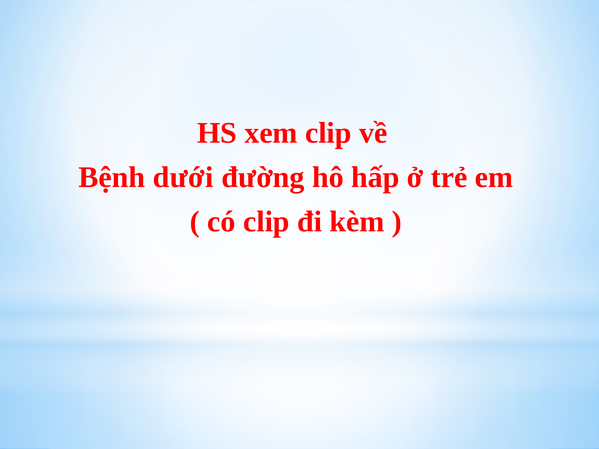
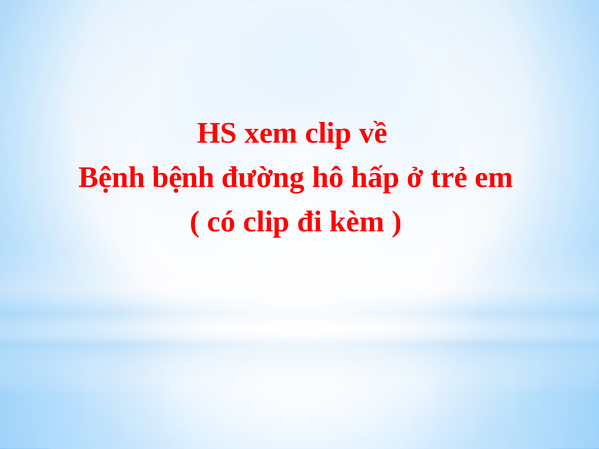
Bệnh dưới: dưới -> bệnh
